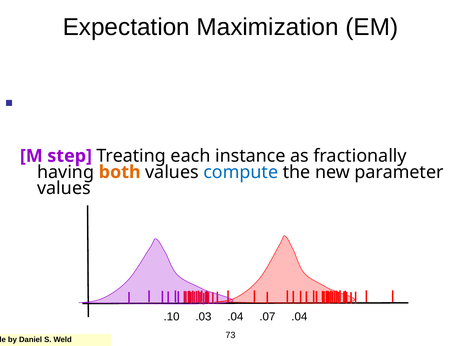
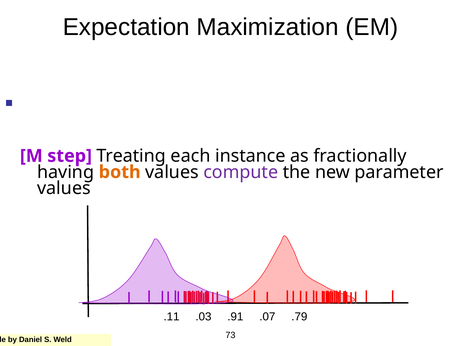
compute at (241, 172) colour: blue -> purple
.10: .10 -> .11
.03 .04: .04 -> .91
.07 .04: .04 -> .79
